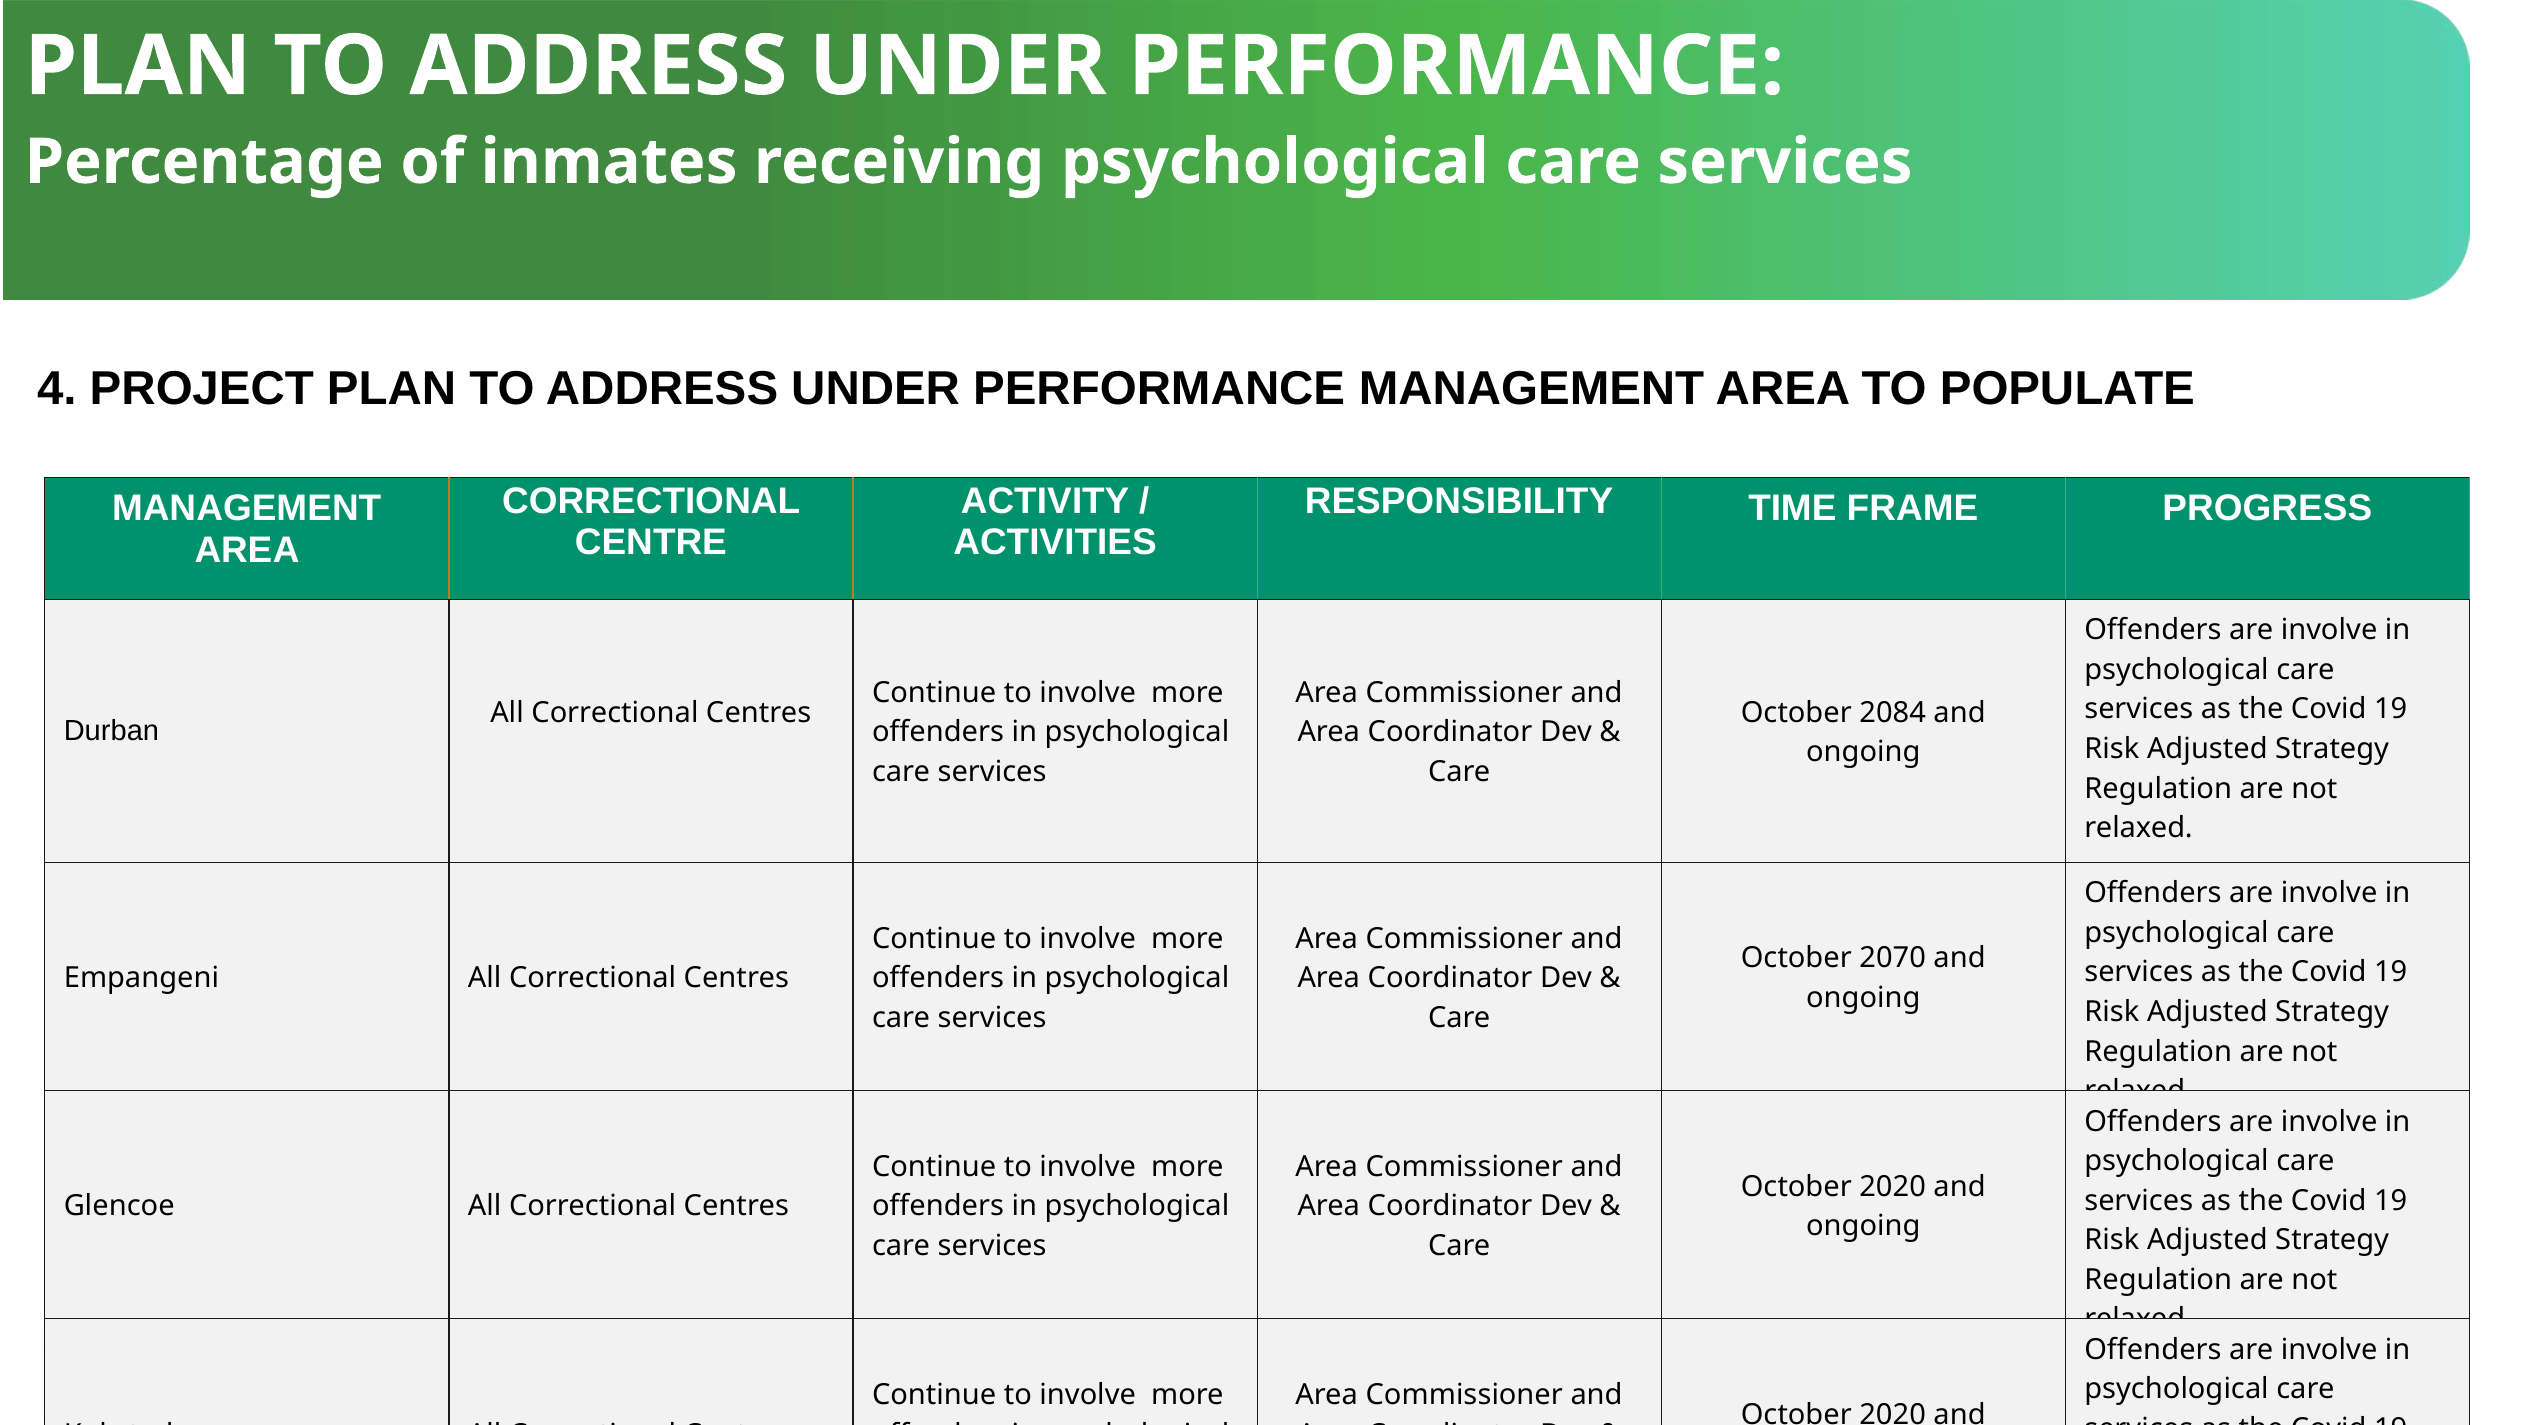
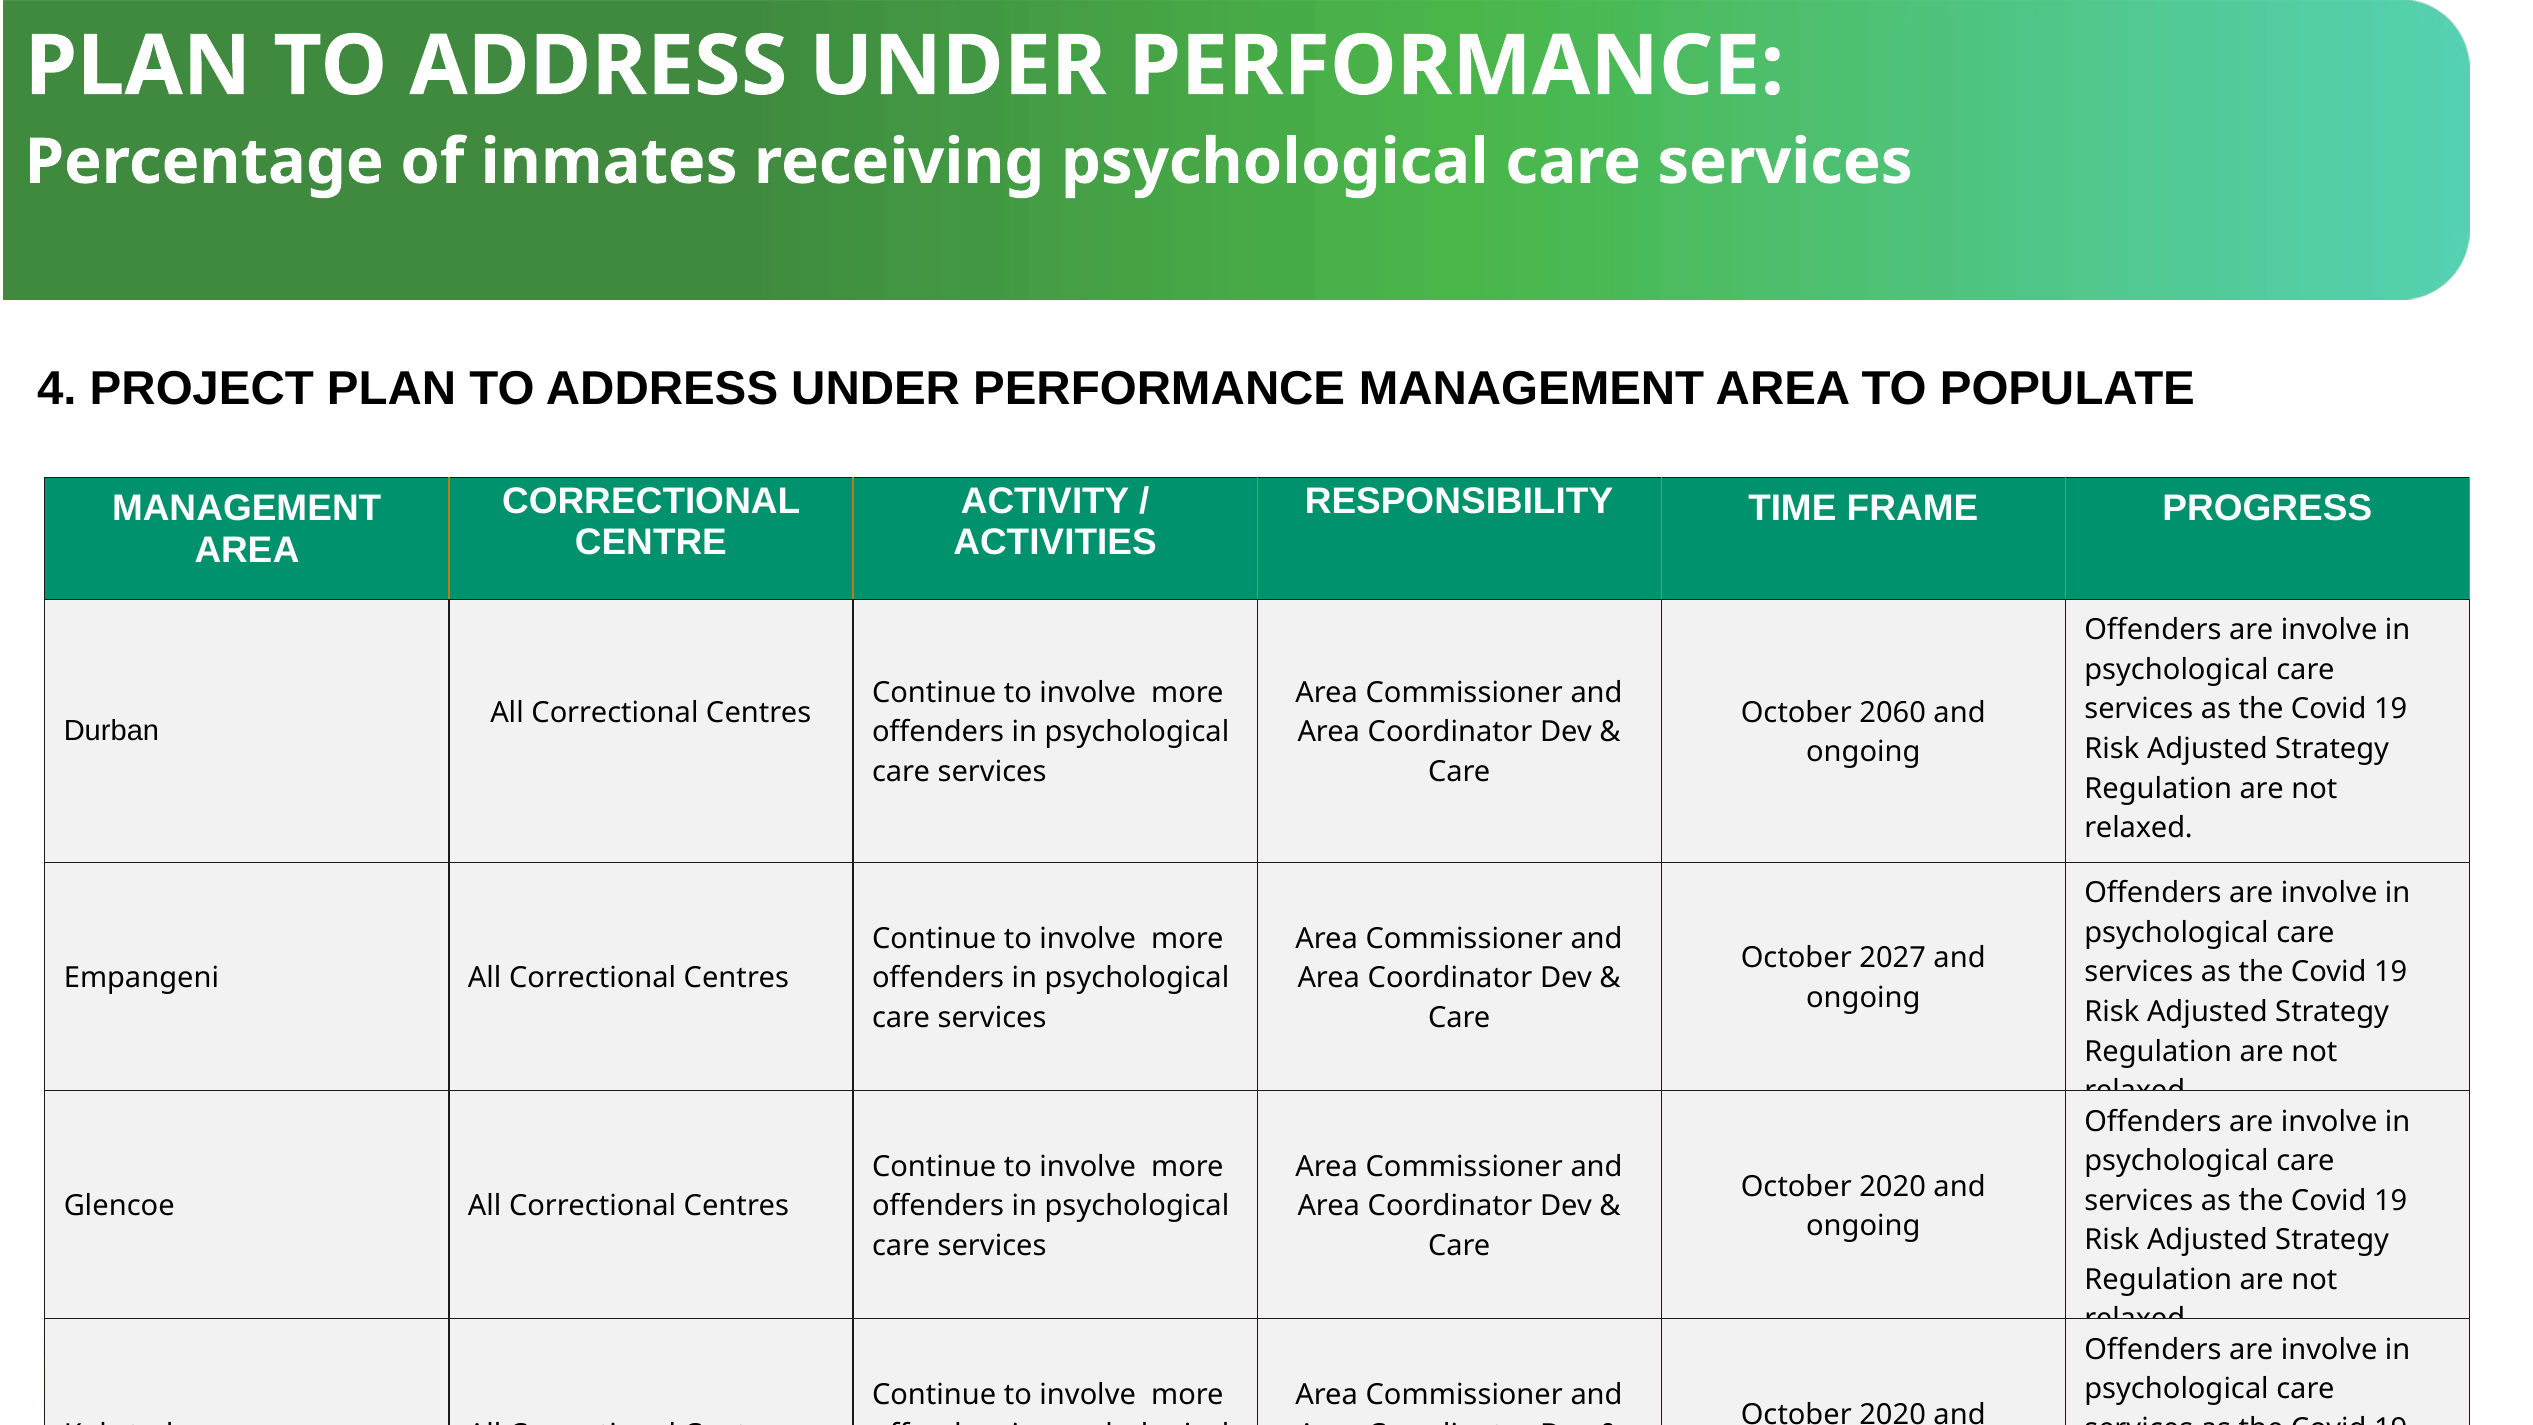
2084: 2084 -> 2060
2070: 2070 -> 2027
